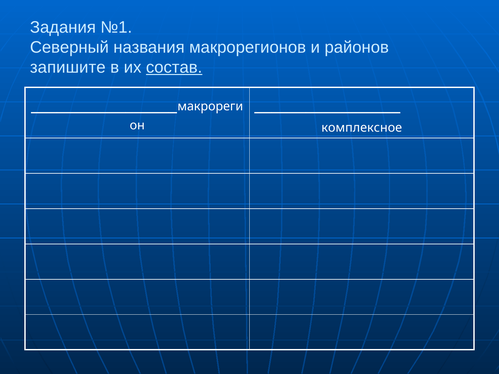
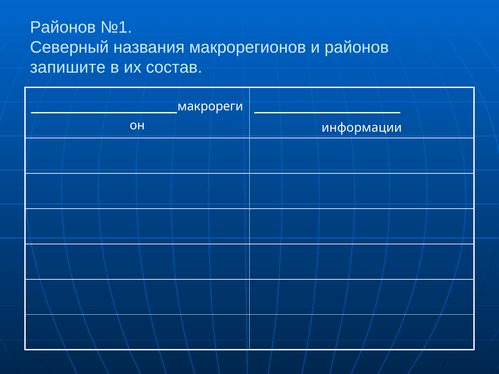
Задания at (63, 27): Задания -> Районов
состав underline: present -> none
комплексное: комплексное -> информации
